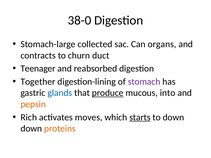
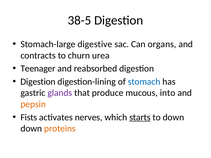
38-0: 38-0 -> 38-5
collected: collected -> digestive
duct: duct -> urea
Together at (38, 82): Together -> Digestion
stomach colour: purple -> blue
glands colour: blue -> purple
produce underline: present -> none
Rich: Rich -> Fists
moves: moves -> nerves
